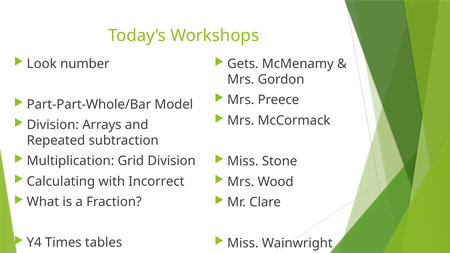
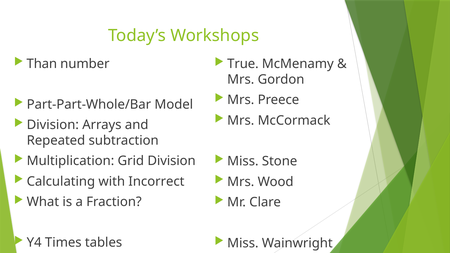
Look: Look -> Than
Gets: Gets -> True
